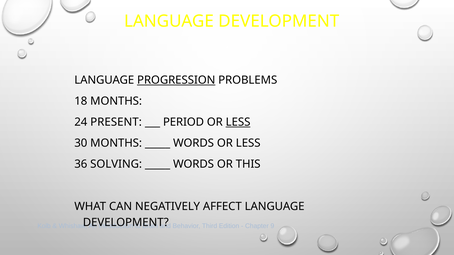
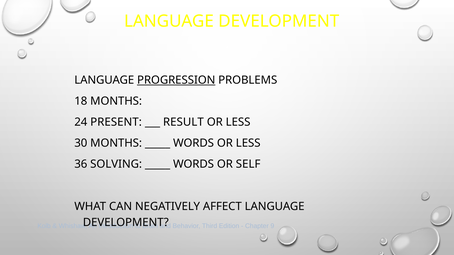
PERIOD: PERIOD -> RESULT
LESS at (238, 122) underline: present -> none
THIS: THIS -> SELF
